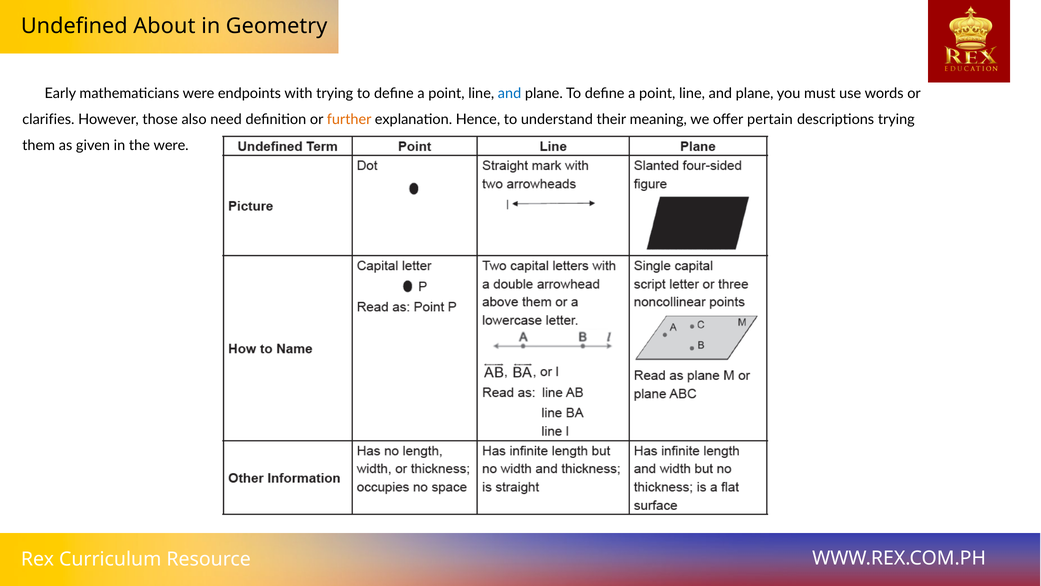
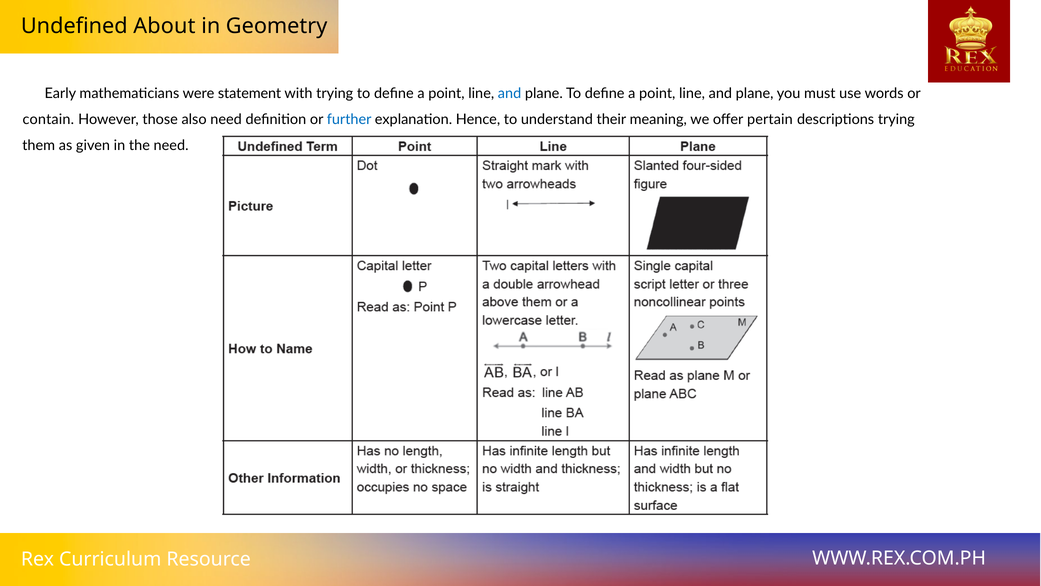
endpoints: endpoints -> statement
clarifies: clarifies -> contain
further colour: orange -> blue
the were: were -> need
